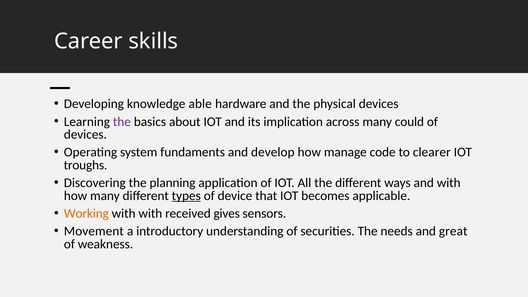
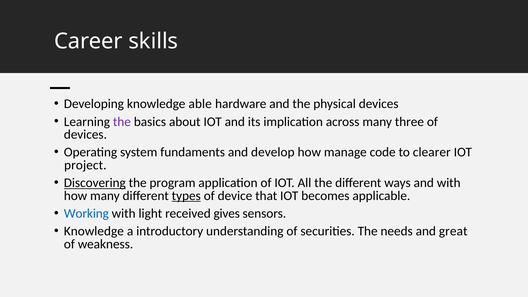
could: could -> three
troughs: troughs -> project
Discovering underline: none -> present
planning: planning -> program
Working colour: orange -> blue
with with: with -> light
Movement at (94, 231): Movement -> Knowledge
